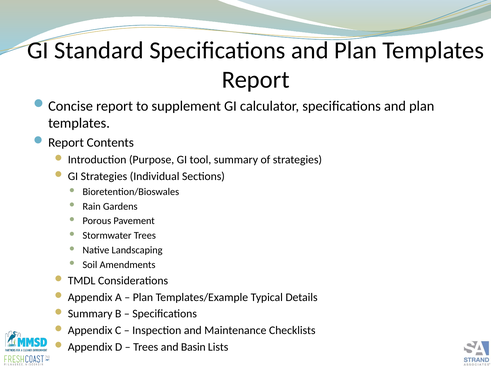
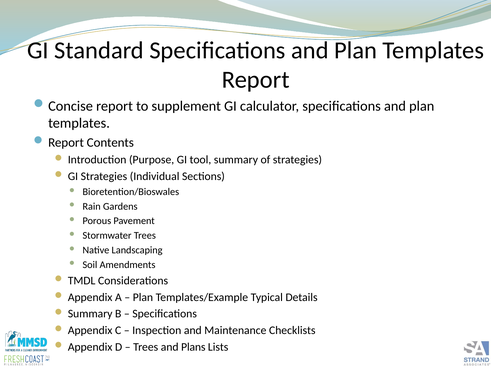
Basin: Basin -> Plans
